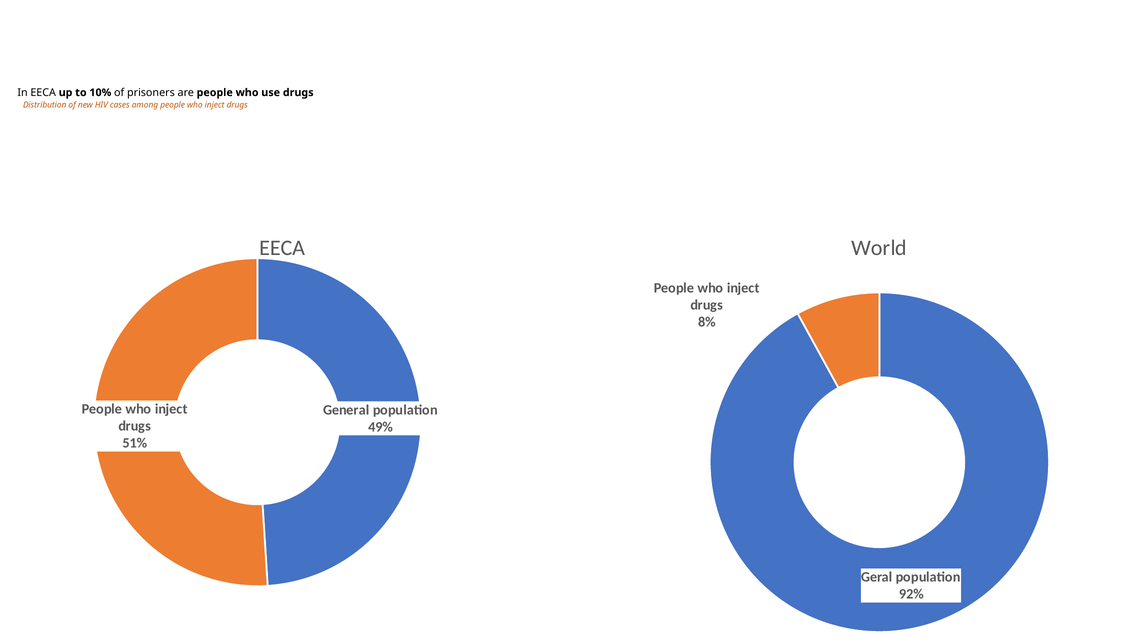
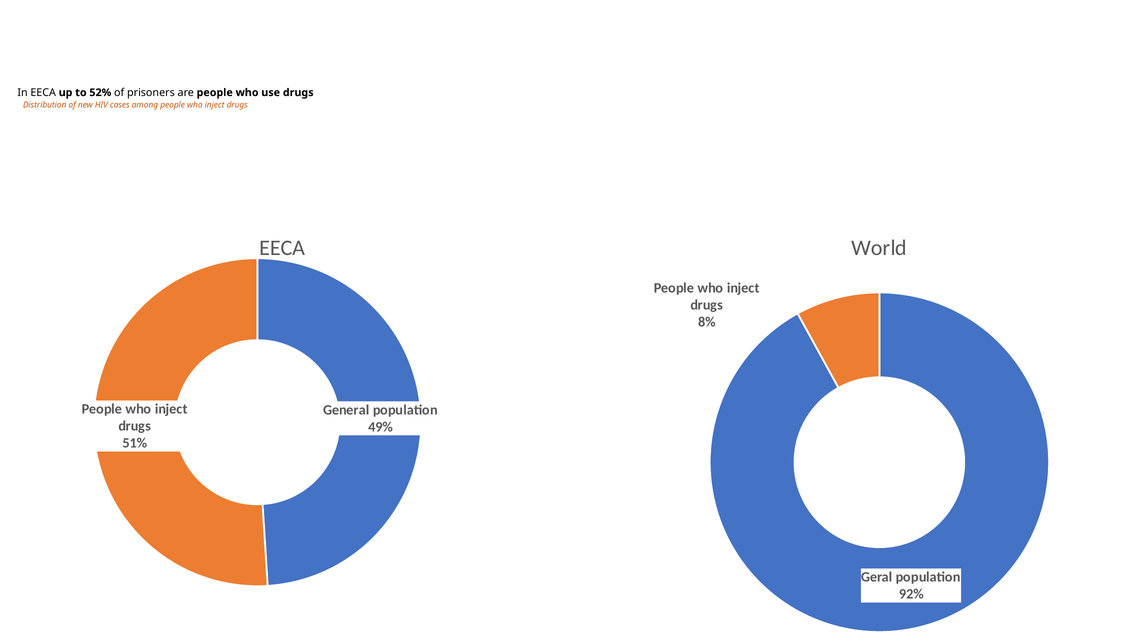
10%: 10% -> 52%
